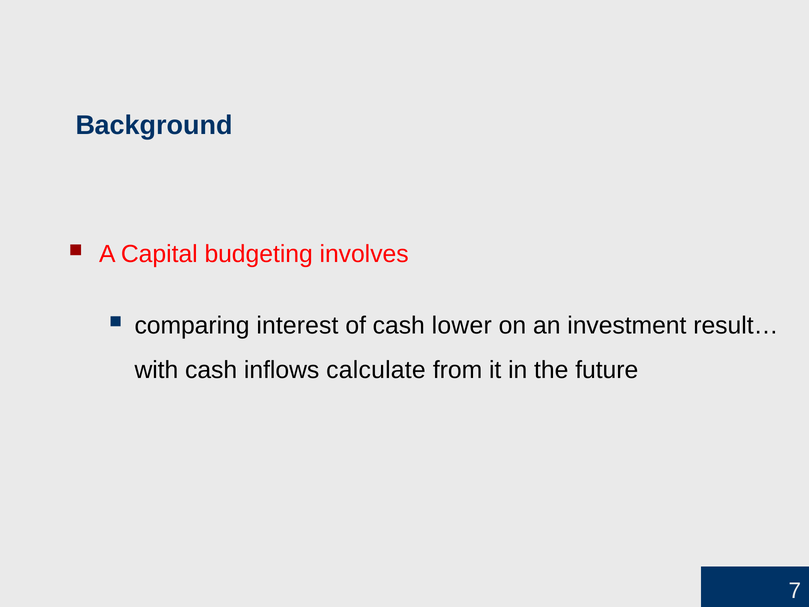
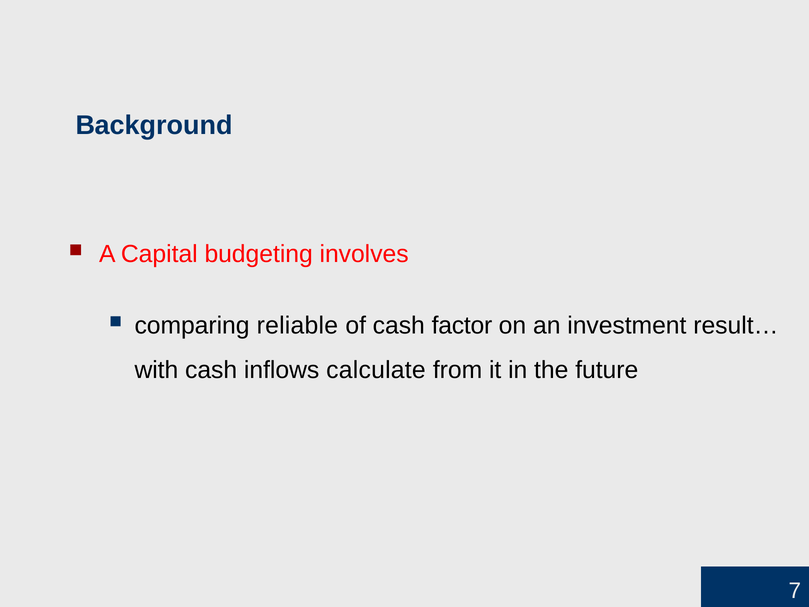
interest: interest -> reliable
lower: lower -> factor
